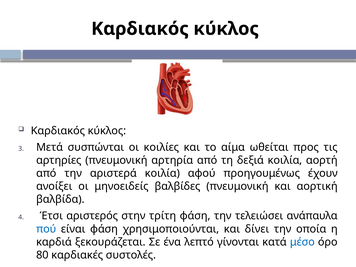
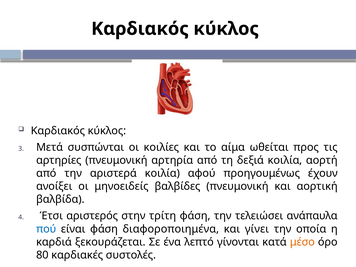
χρησιμοποιούνται: χρησιμοποιούνται -> διαφοροποιημένα
δίνει: δίνει -> γίνει
μέσο colour: blue -> orange
